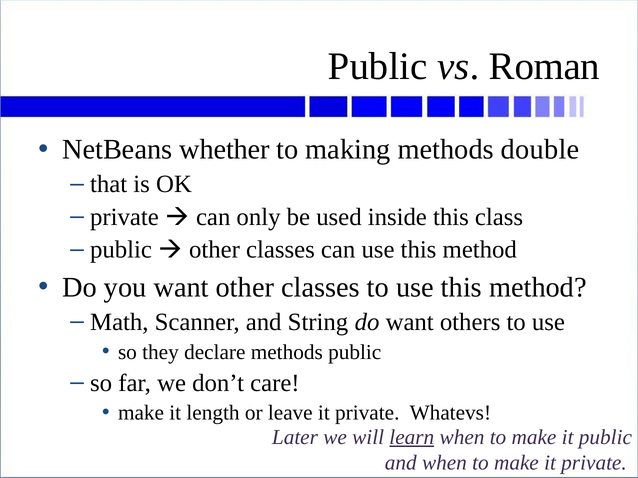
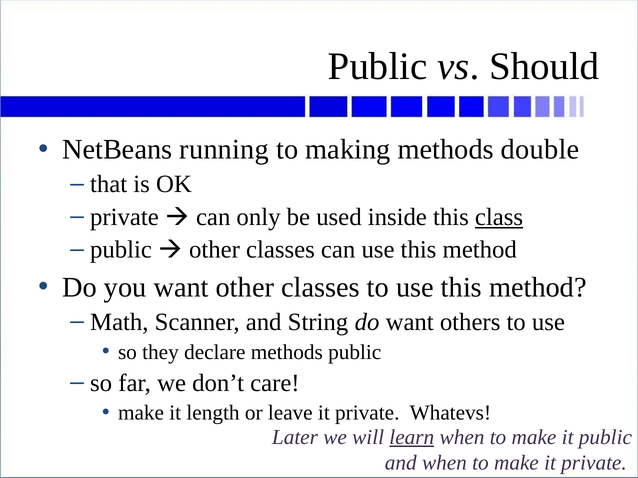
Roman: Roman -> Should
whether: whether -> running
class underline: none -> present
